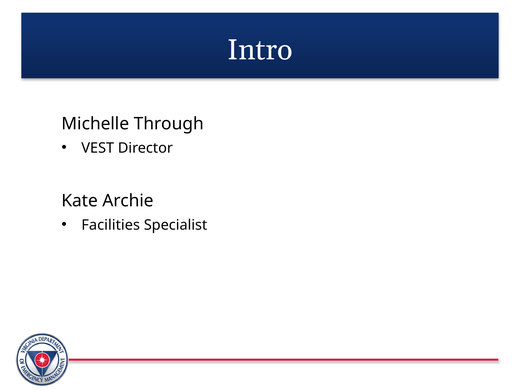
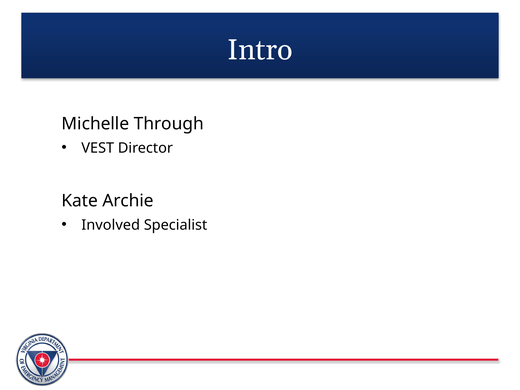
Facilities: Facilities -> Involved
